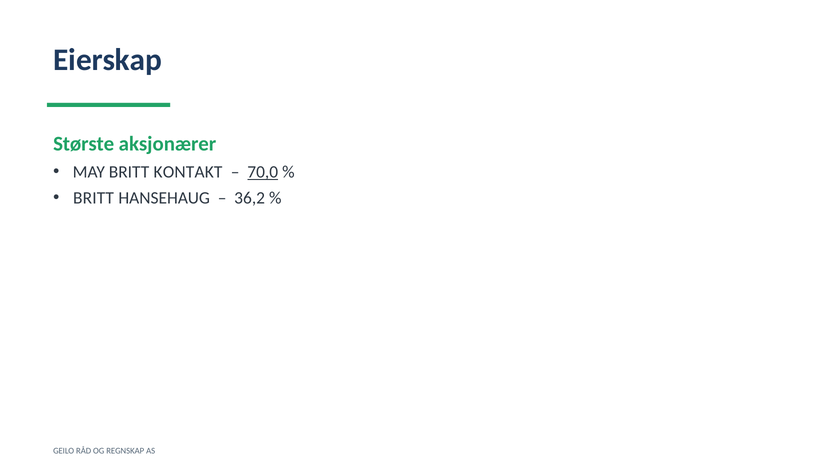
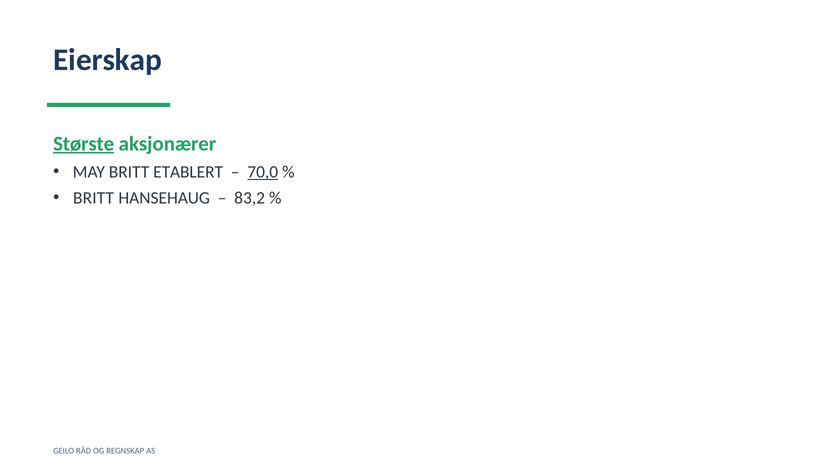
Største underline: none -> present
KONTAKT: KONTAKT -> ETABLERT
36,2: 36,2 -> 83,2
